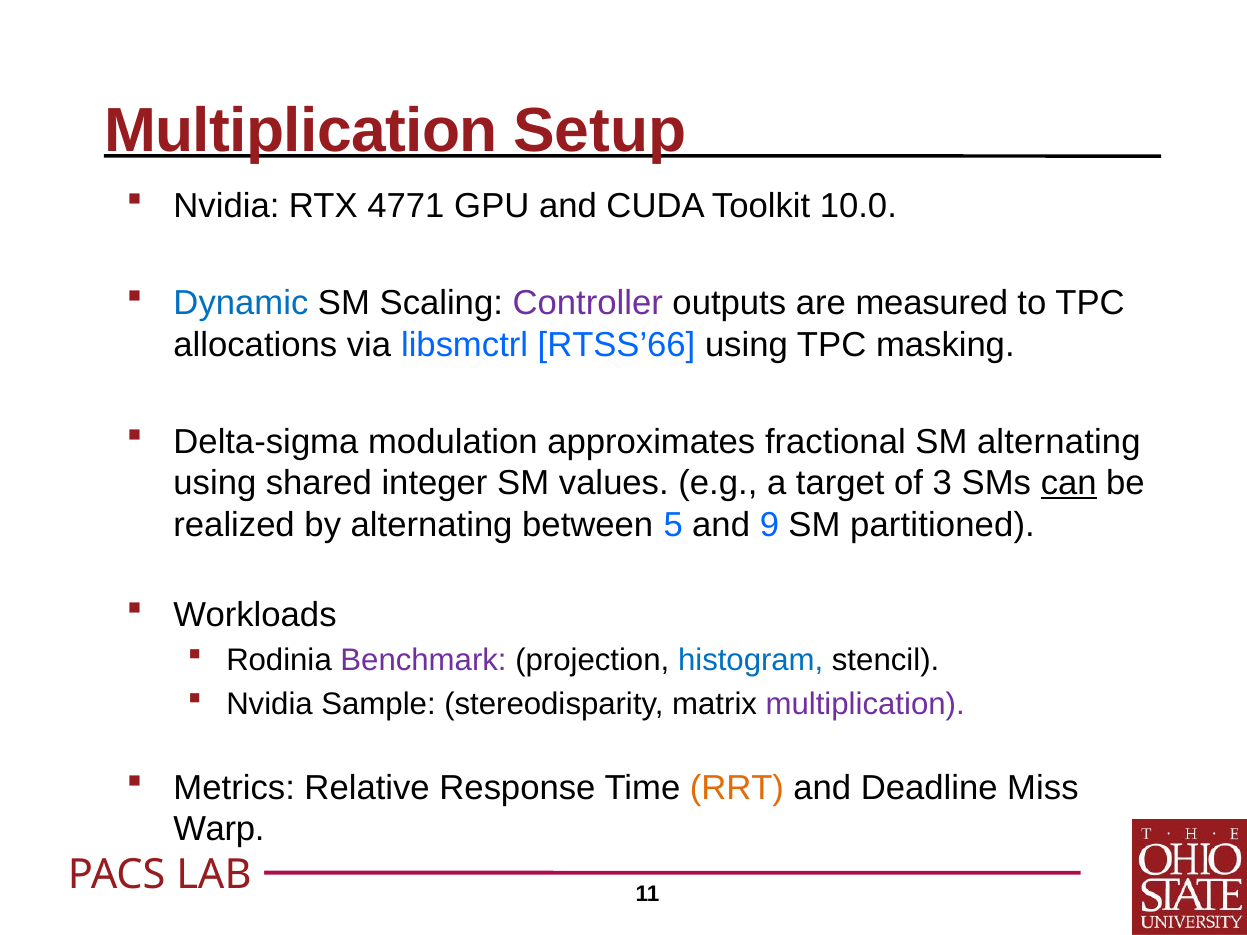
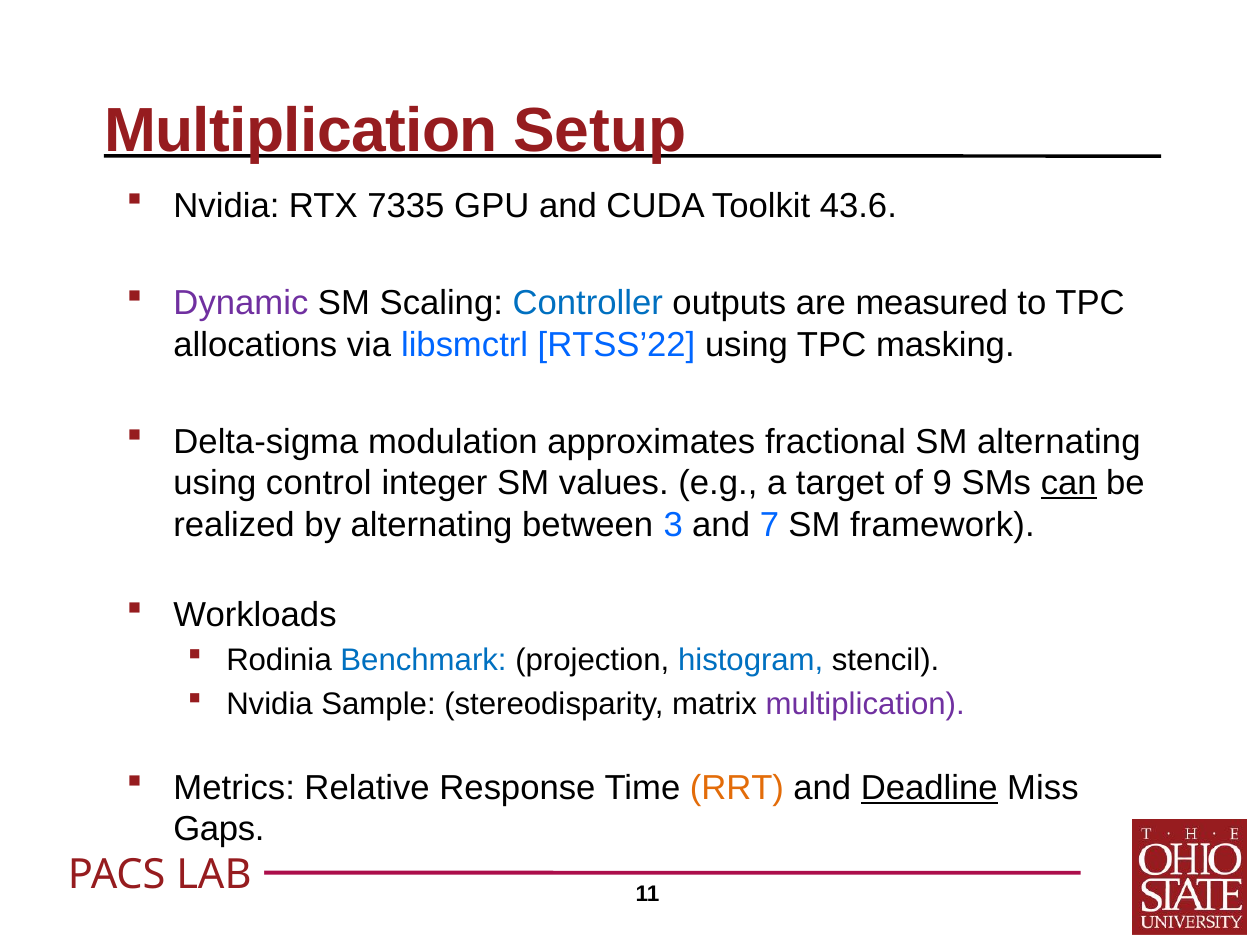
4771: 4771 -> 7335
10.0: 10.0 -> 43.6
Dynamic colour: blue -> purple
Controller colour: purple -> blue
RTSS’66: RTSS’66 -> RTSS’22
shared: shared -> control
3: 3 -> 9
5: 5 -> 3
9: 9 -> 7
partitioned: partitioned -> framework
Benchmark colour: purple -> blue
Deadline underline: none -> present
Warp: Warp -> Gaps
